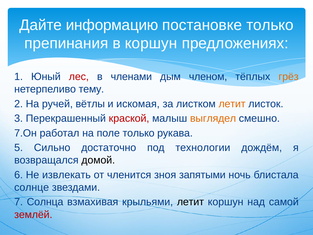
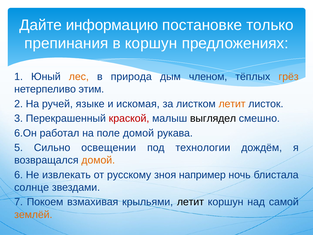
лес colour: red -> orange
членами: членами -> природа
тему: тему -> этим
вётлы: вётлы -> языке
выглядел colour: orange -> black
7.Он: 7.Он -> 6.Он
поле только: только -> домой
достаточно: достаточно -> освещении
домой at (98, 160) colour: black -> orange
членится: членится -> русскому
запятыми: запятыми -> например
Солнца: Солнца -> Покоем
землёй colour: red -> orange
